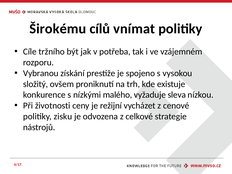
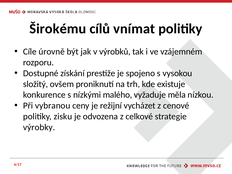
tržního: tržního -> úrovně
potřeba: potřeba -> výrobků
Vybranou: Vybranou -> Dostupné
sleva: sleva -> měla
životnosti: životnosti -> vybranou
nástrojů: nástrojů -> výrobky
